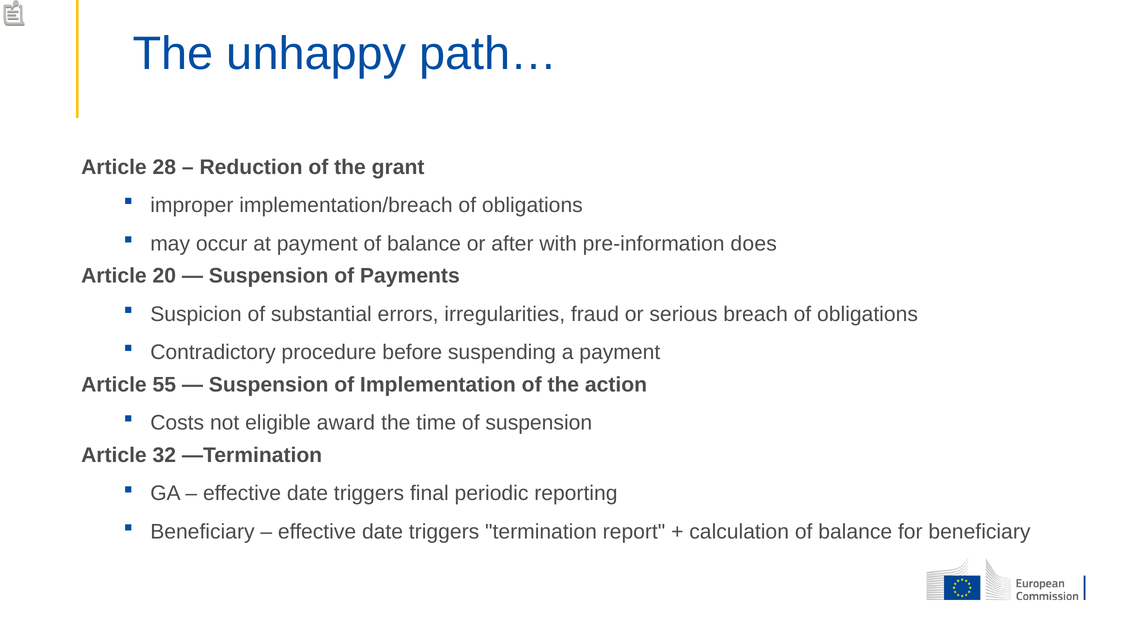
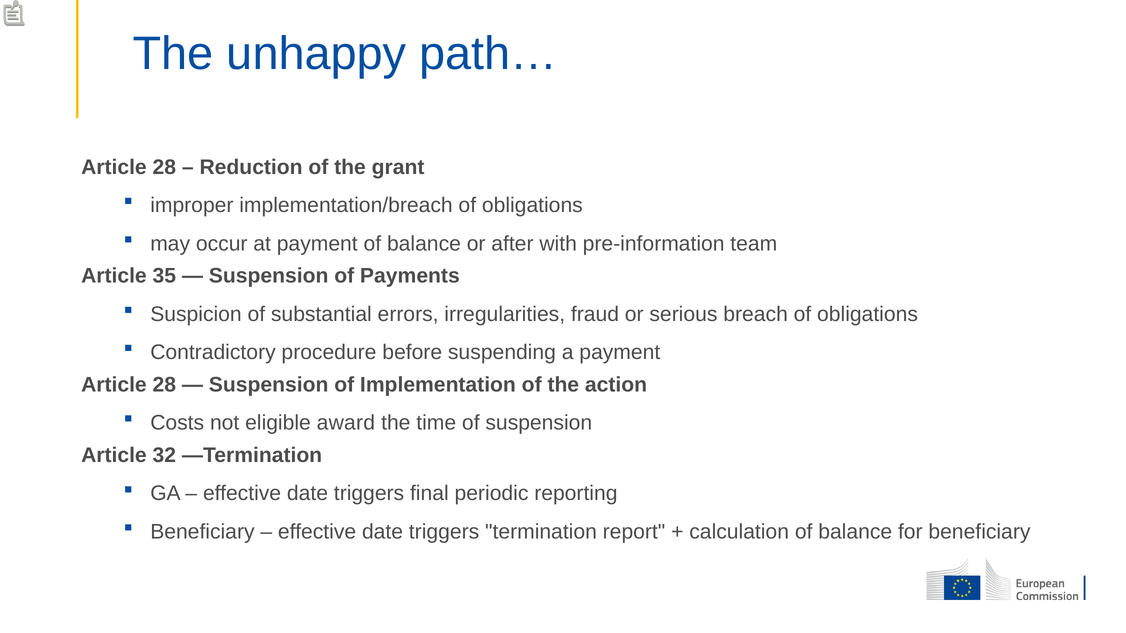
does: does -> team
20: 20 -> 35
55 at (164, 385): 55 -> 28
